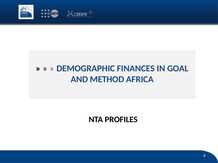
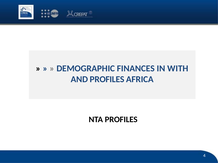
GOAL: GOAL -> WITH
AND METHOD: METHOD -> PROFILES
